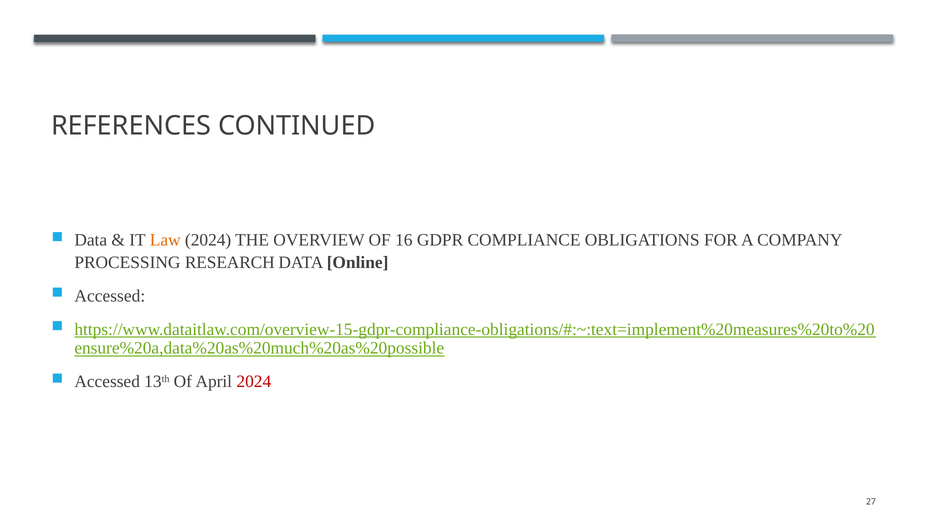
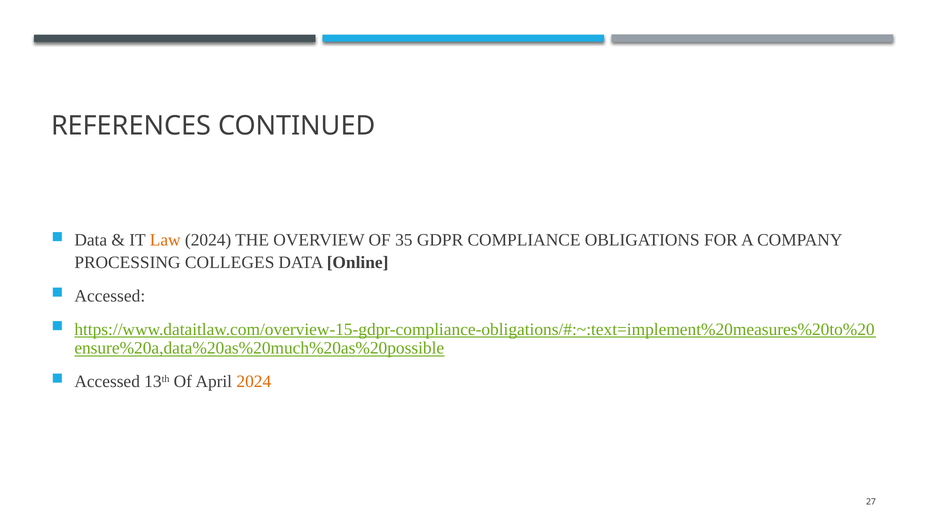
16: 16 -> 35
RESEARCH: RESEARCH -> COLLEGES
2024 at (254, 382) colour: red -> orange
